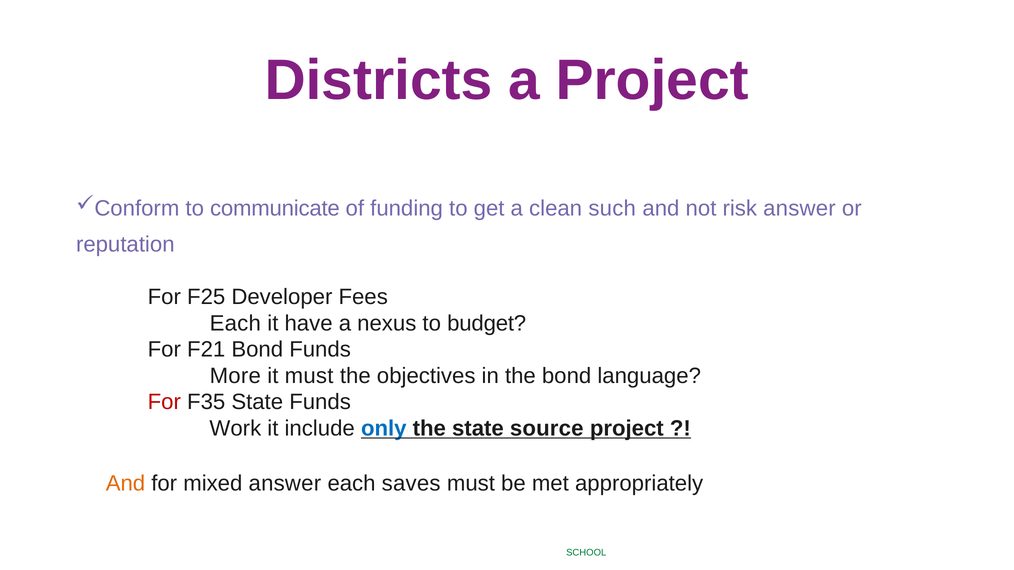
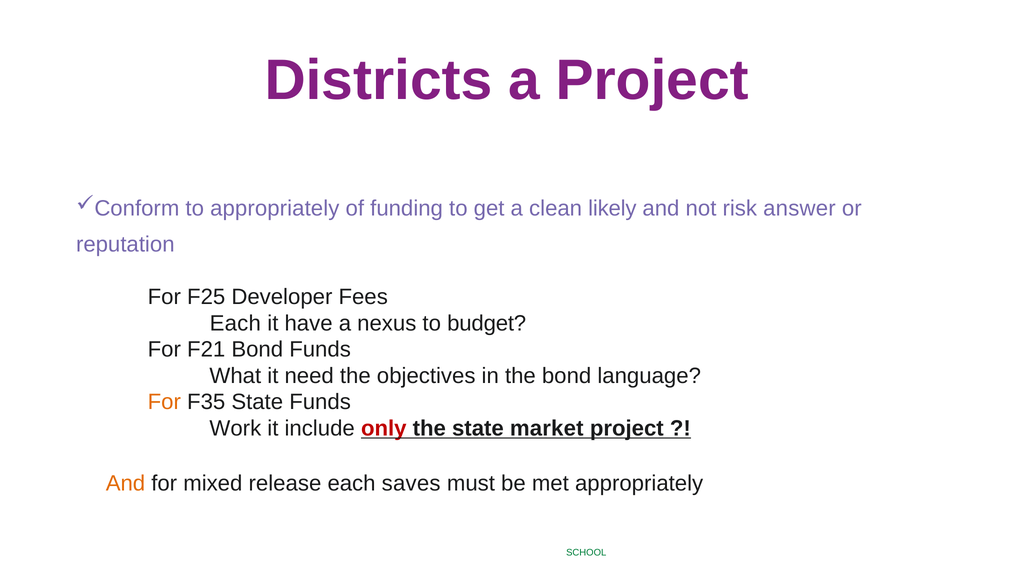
to communicate: communicate -> appropriately
such: such -> likely
More: More -> What
it must: must -> need
For at (164, 402) colour: red -> orange
only colour: blue -> red
source: source -> market
mixed answer: answer -> release
